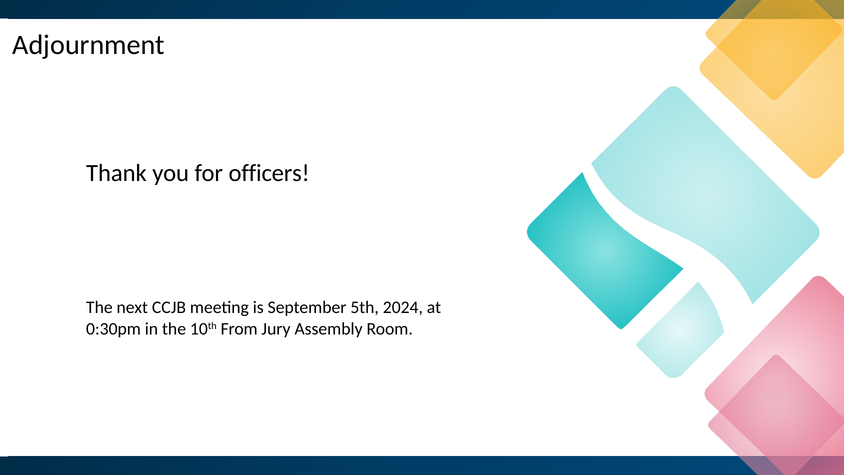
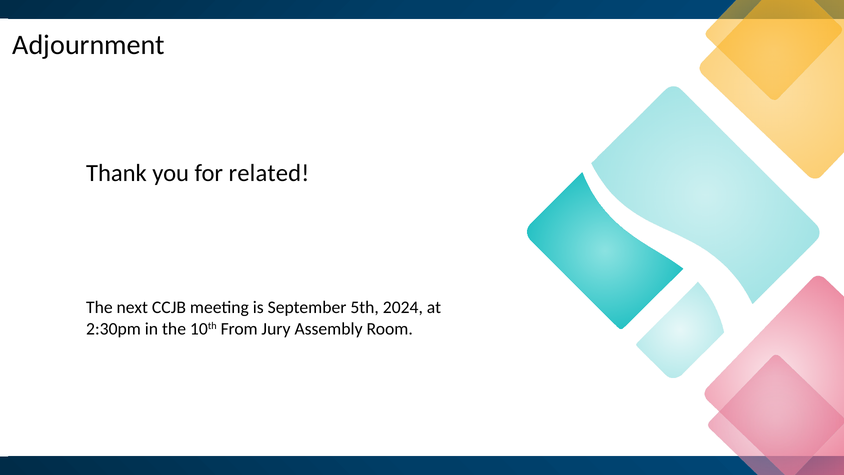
officers: officers -> related
0:30pm: 0:30pm -> 2:30pm
